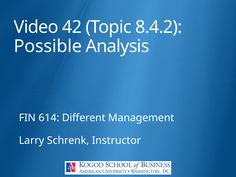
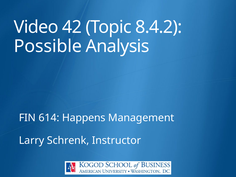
Different: Different -> Happens
